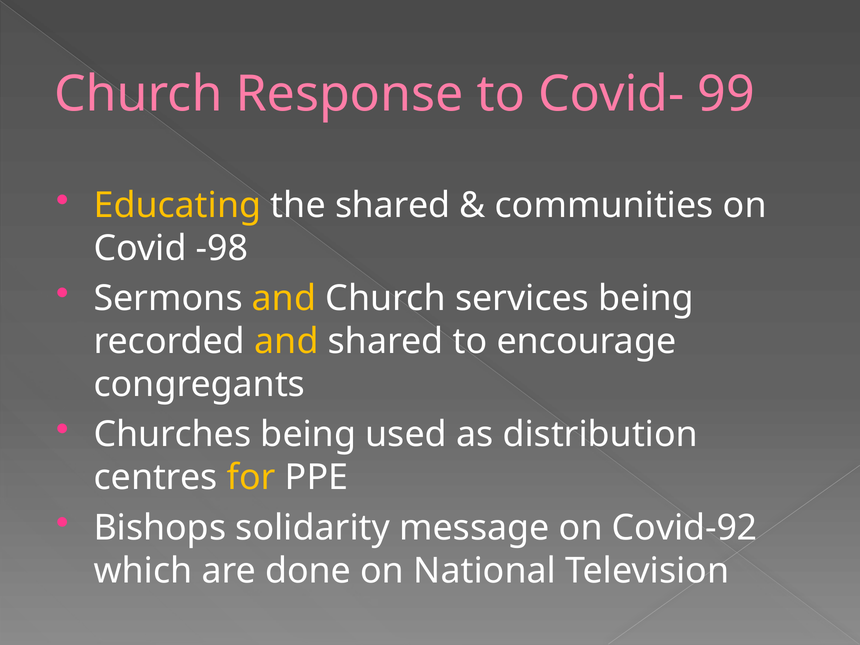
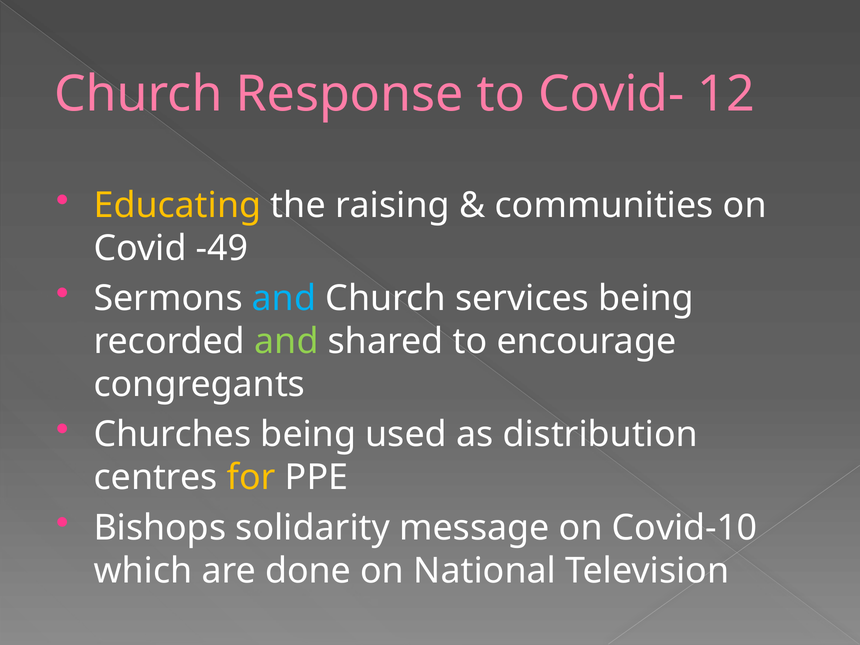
99: 99 -> 12
the shared: shared -> raising
-98: -98 -> -49
and at (284, 298) colour: yellow -> light blue
and at (286, 341) colour: yellow -> light green
Covid-92: Covid-92 -> Covid-10
